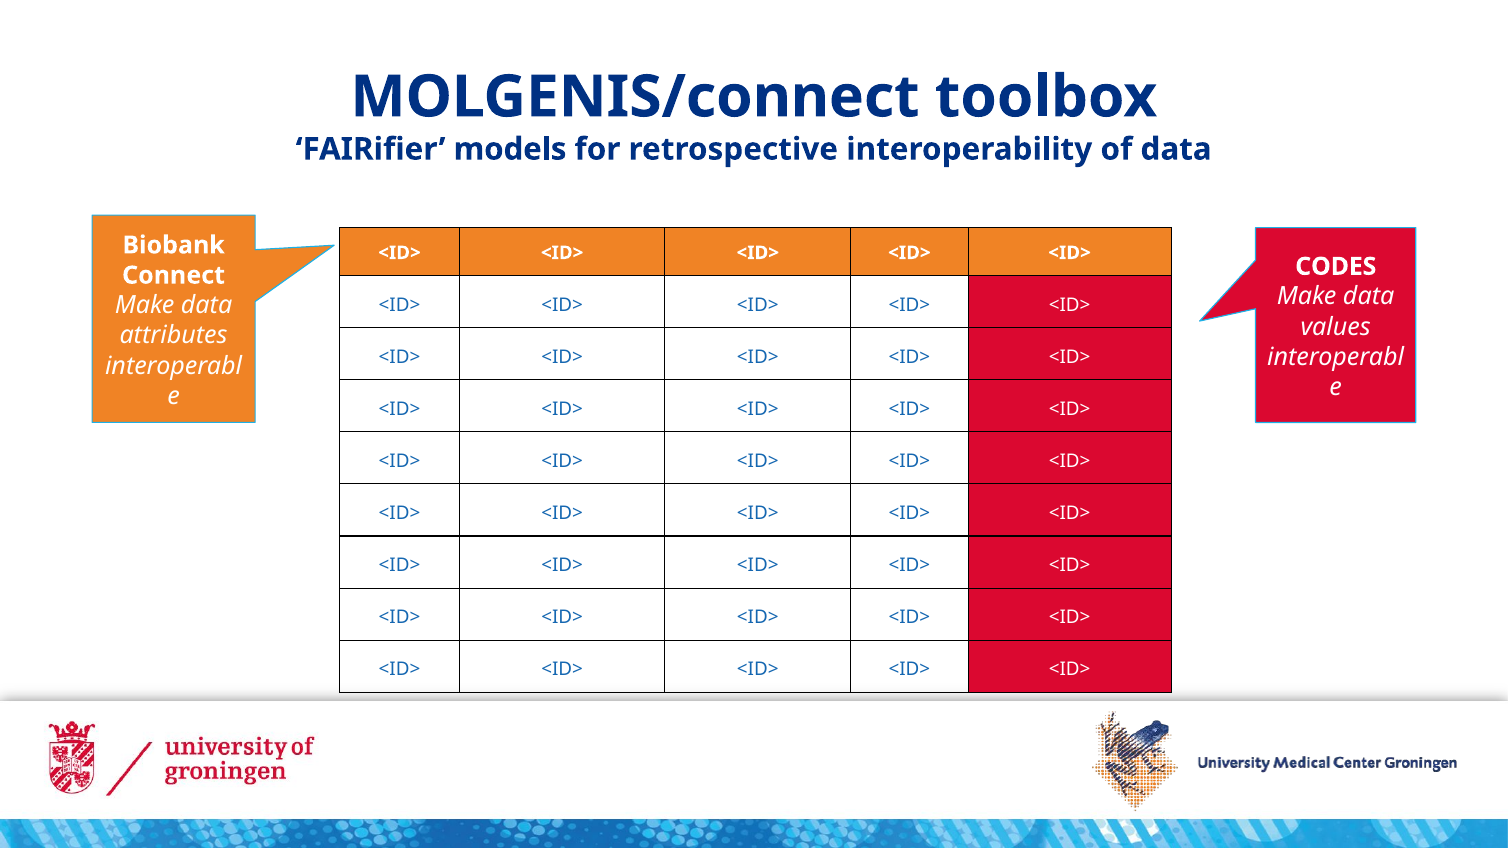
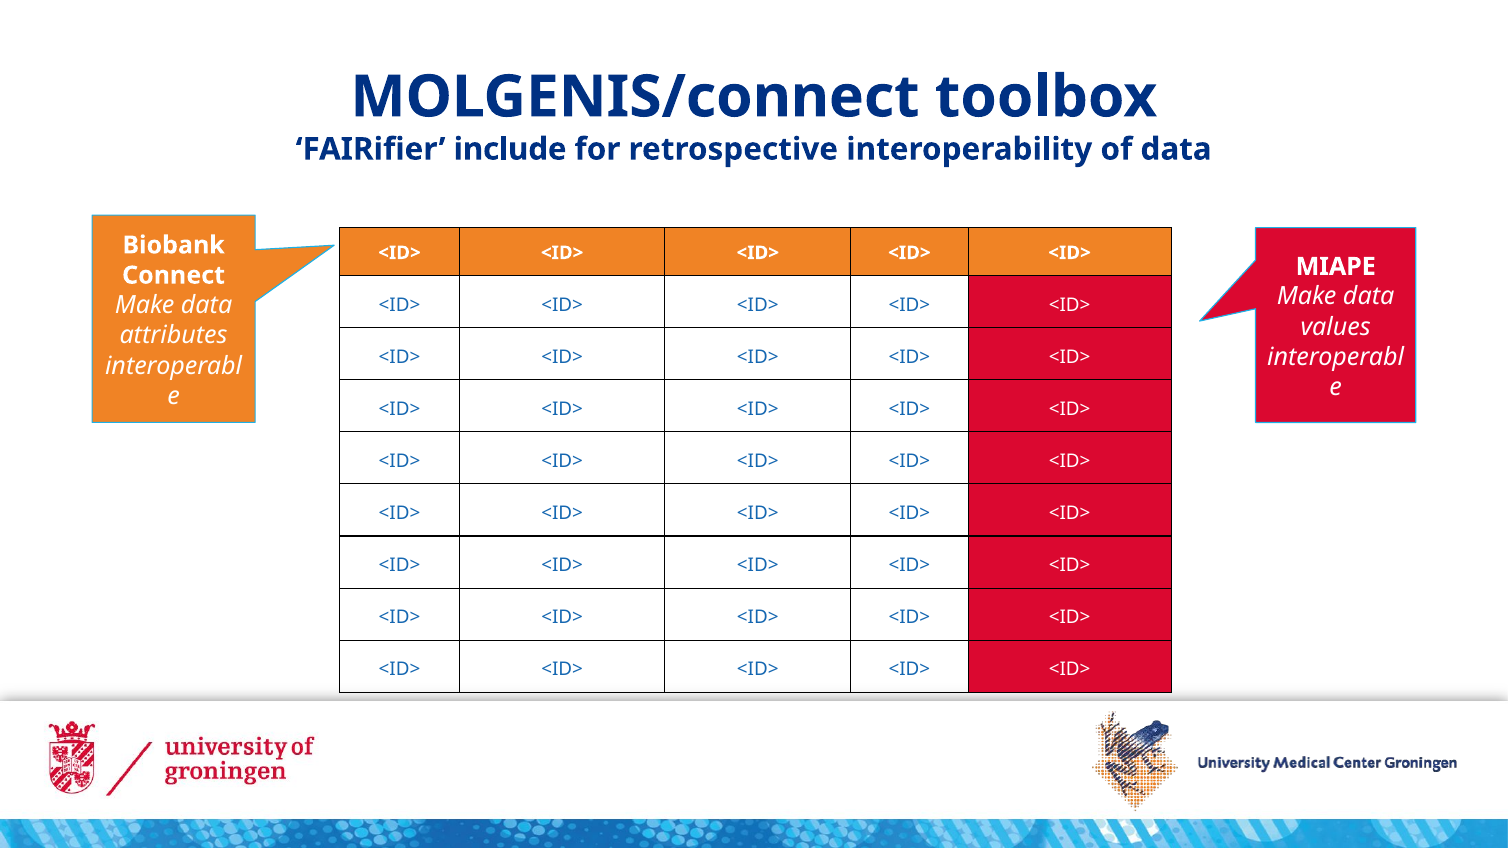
models: models -> include
CODES: CODES -> MIAPE
